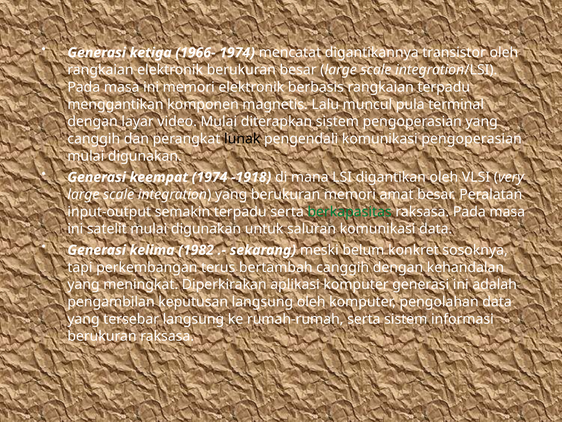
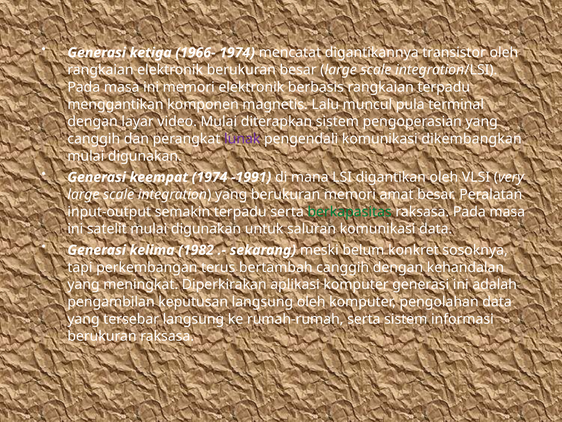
lunak colour: black -> purple
komunikasi pengoperasian: pengoperasian -> dikembangkan
-1918: -1918 -> -1991
